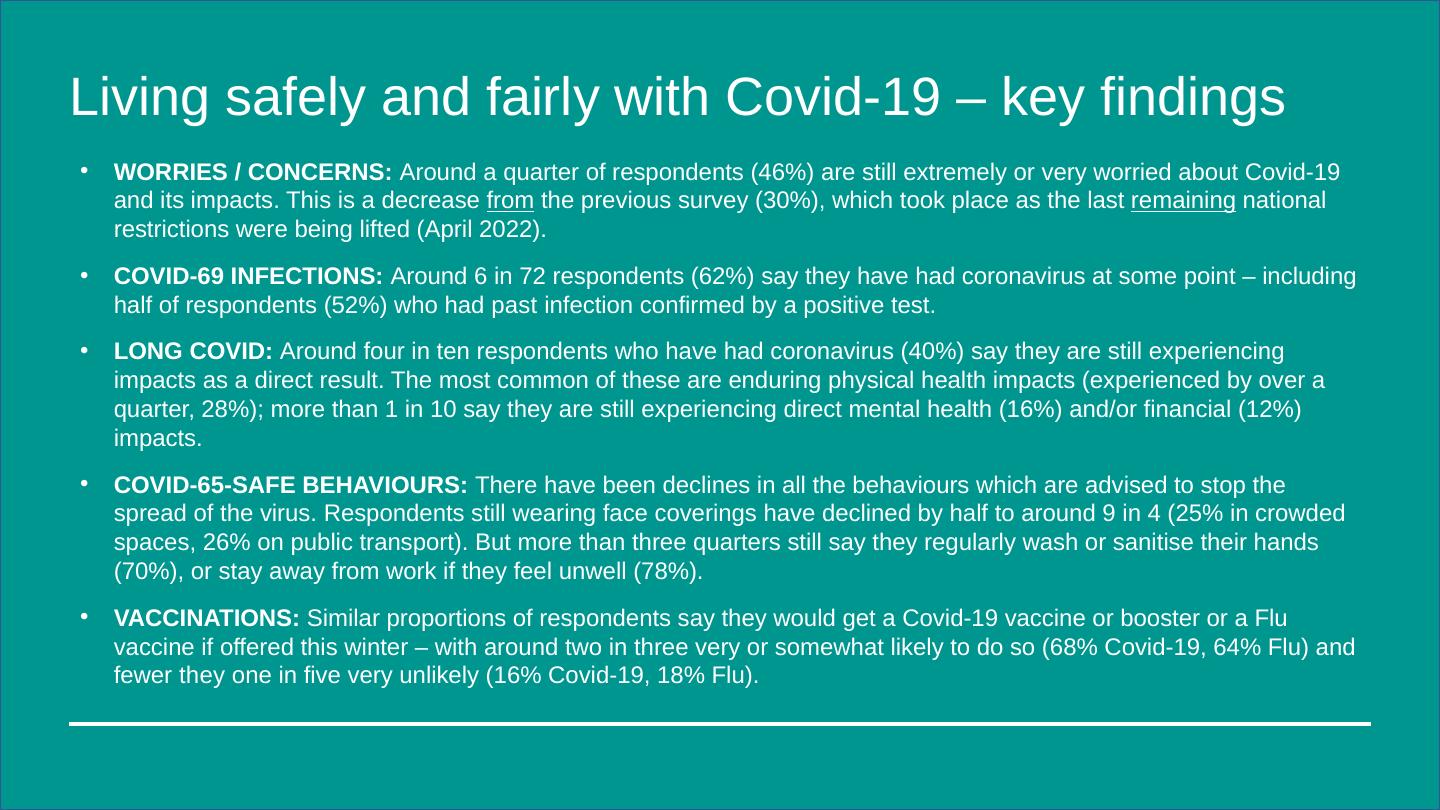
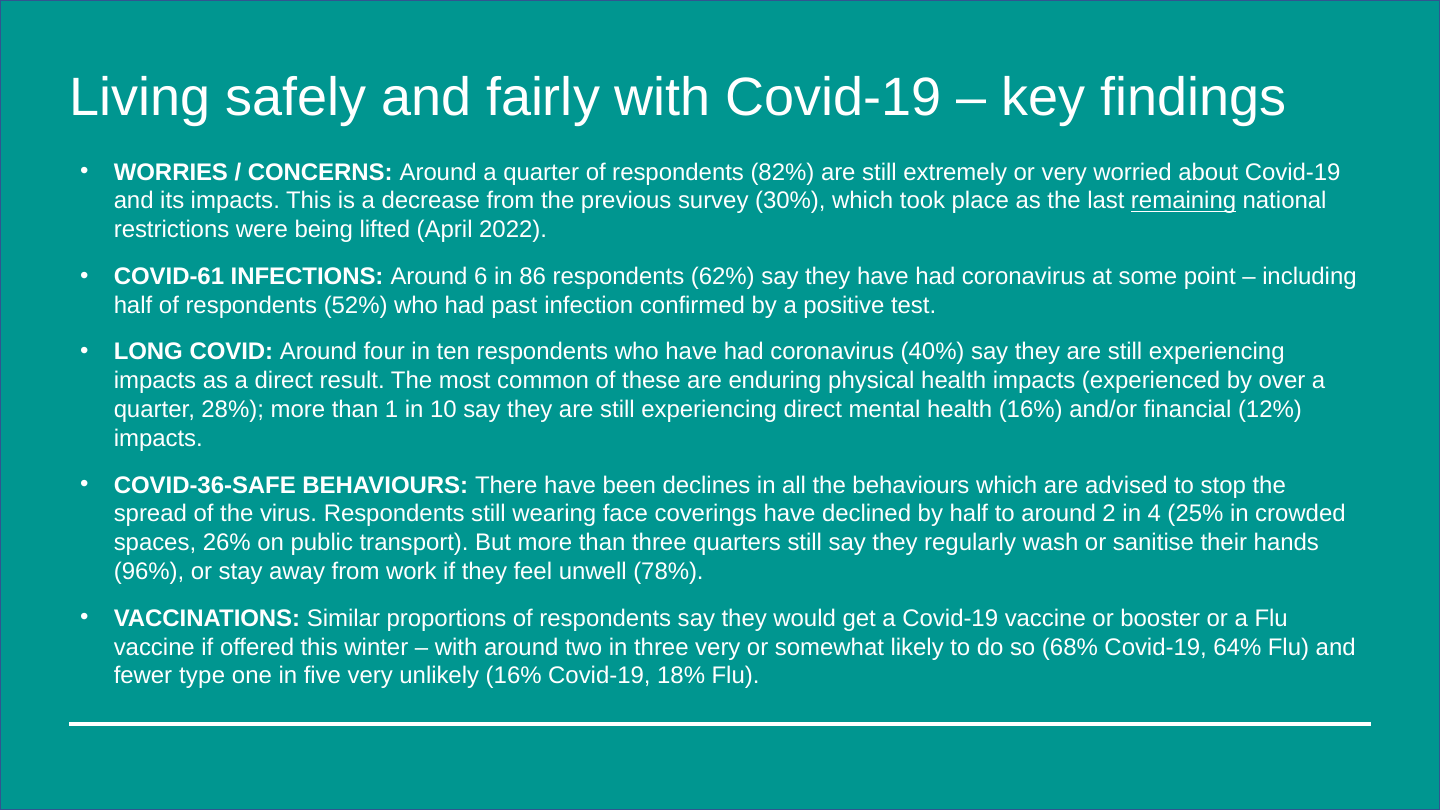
46%: 46% -> 82%
from at (511, 201) underline: present -> none
COVID-69: COVID-69 -> COVID-61
72: 72 -> 86
COVID-65-SAFE: COVID-65-SAFE -> COVID-36-SAFE
9: 9 -> 2
70%: 70% -> 96%
fewer they: they -> type
